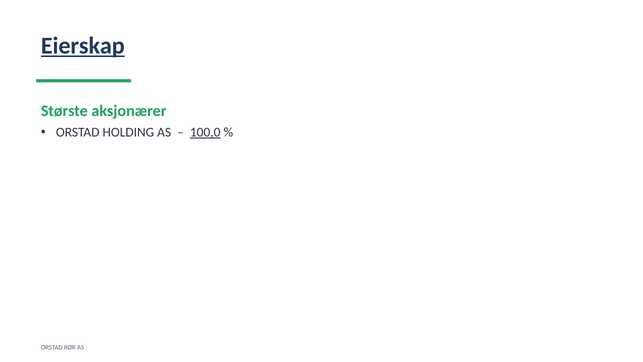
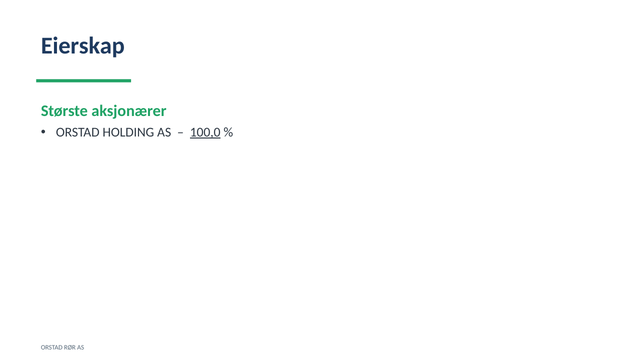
Eierskap underline: present -> none
